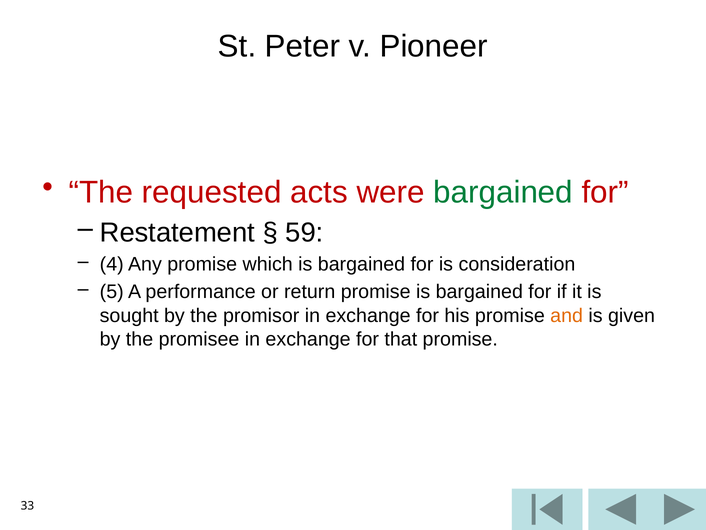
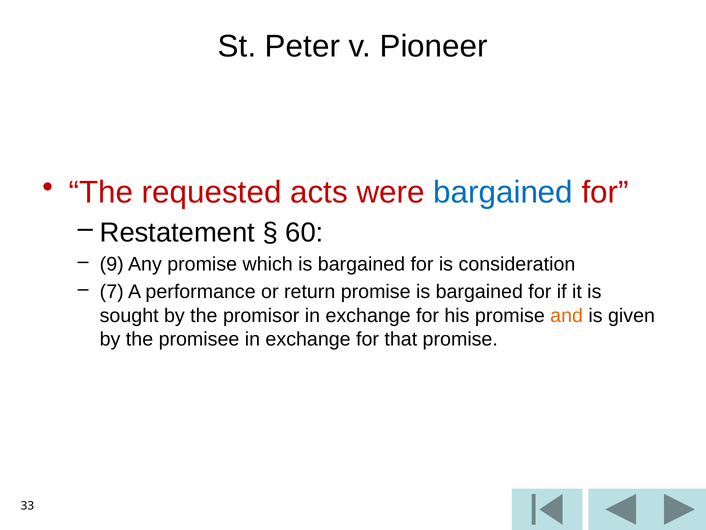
bargained at (503, 192) colour: green -> blue
59: 59 -> 60
4: 4 -> 9
5: 5 -> 7
